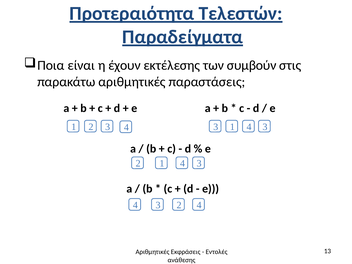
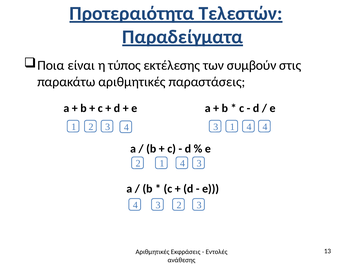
έχουν: έχουν -> τύπος
3 at (265, 127): 3 -> 4
4 at (199, 205): 4 -> 3
